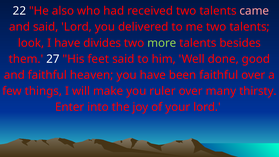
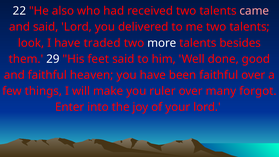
divides: divides -> traded
more colour: light green -> white
27: 27 -> 29
thirsty: thirsty -> forgot
